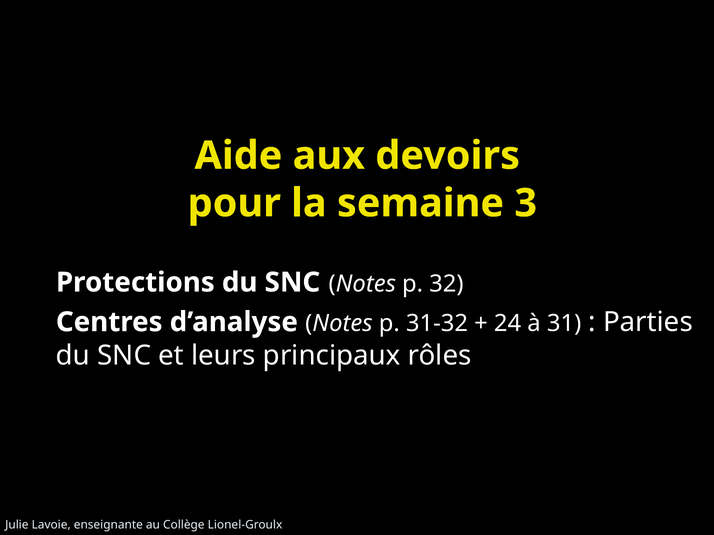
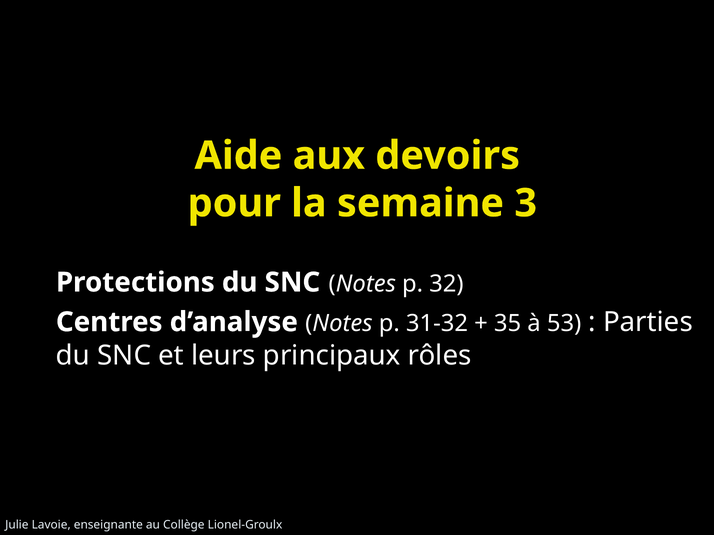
24: 24 -> 35
31: 31 -> 53
